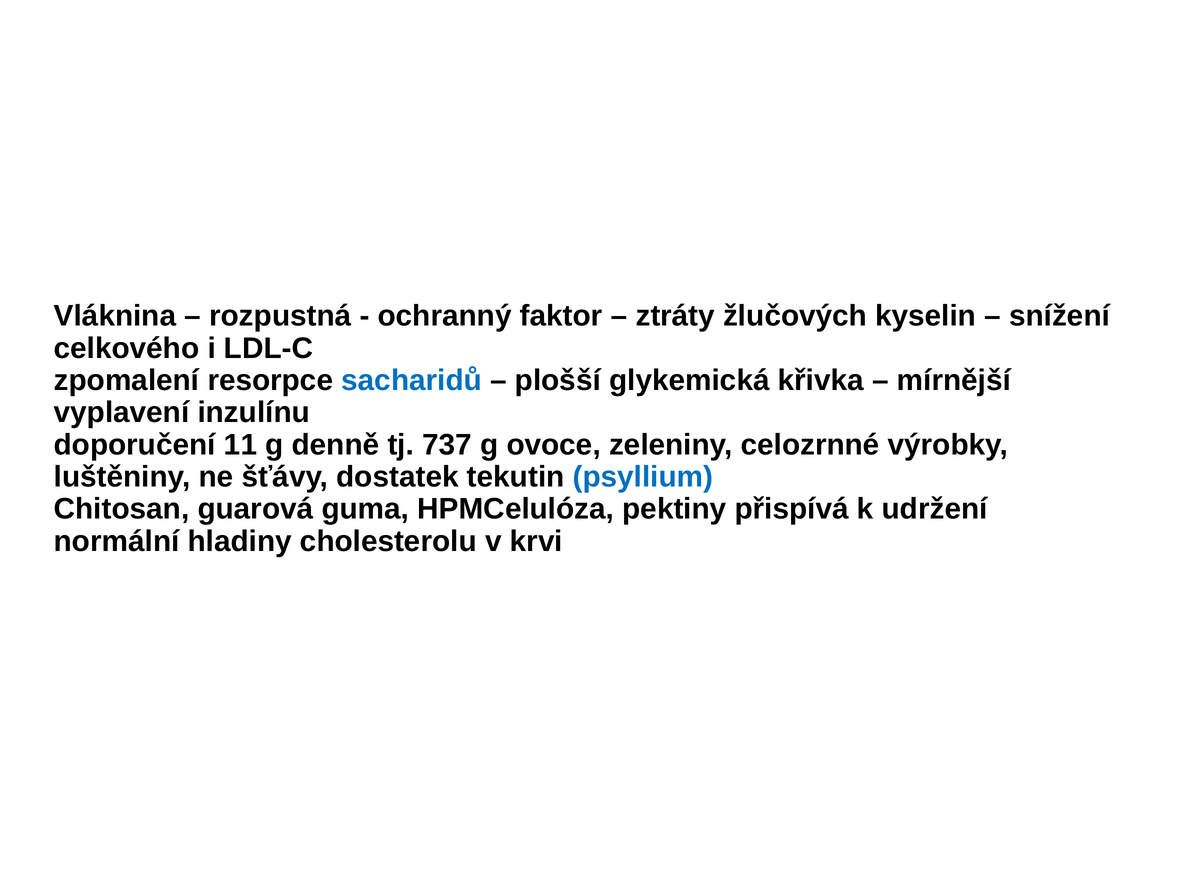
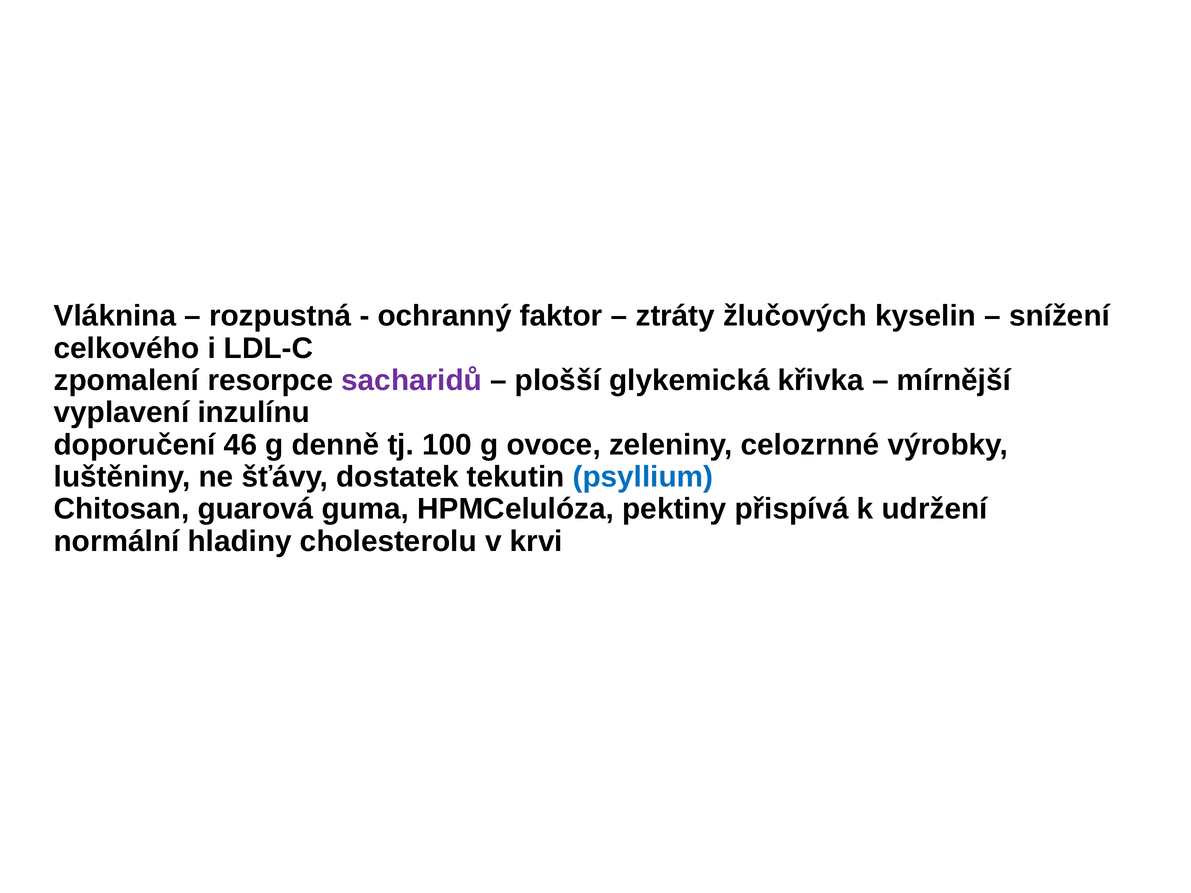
sacharidů colour: blue -> purple
11: 11 -> 46
737: 737 -> 100
